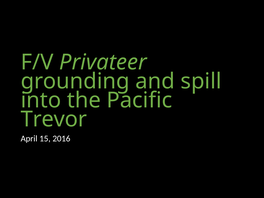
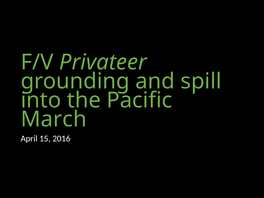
Trevor: Trevor -> March
